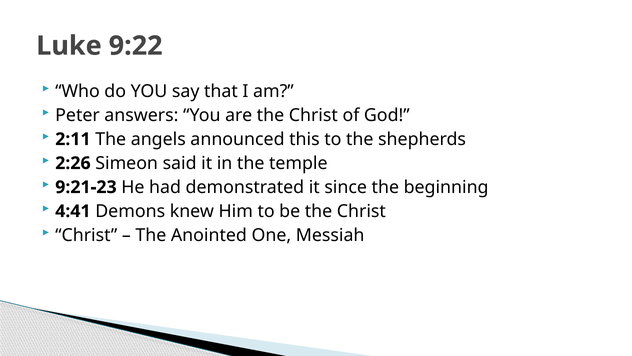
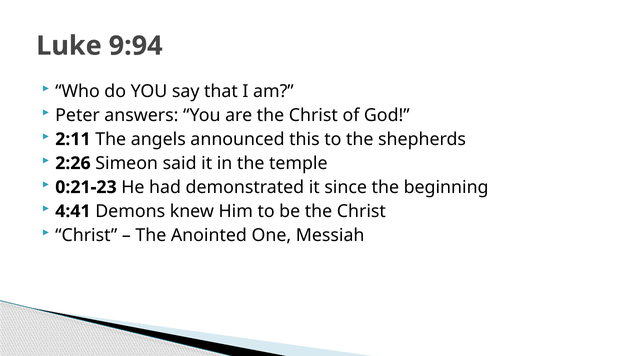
9:22: 9:22 -> 9:94
9:21-23: 9:21-23 -> 0:21-23
